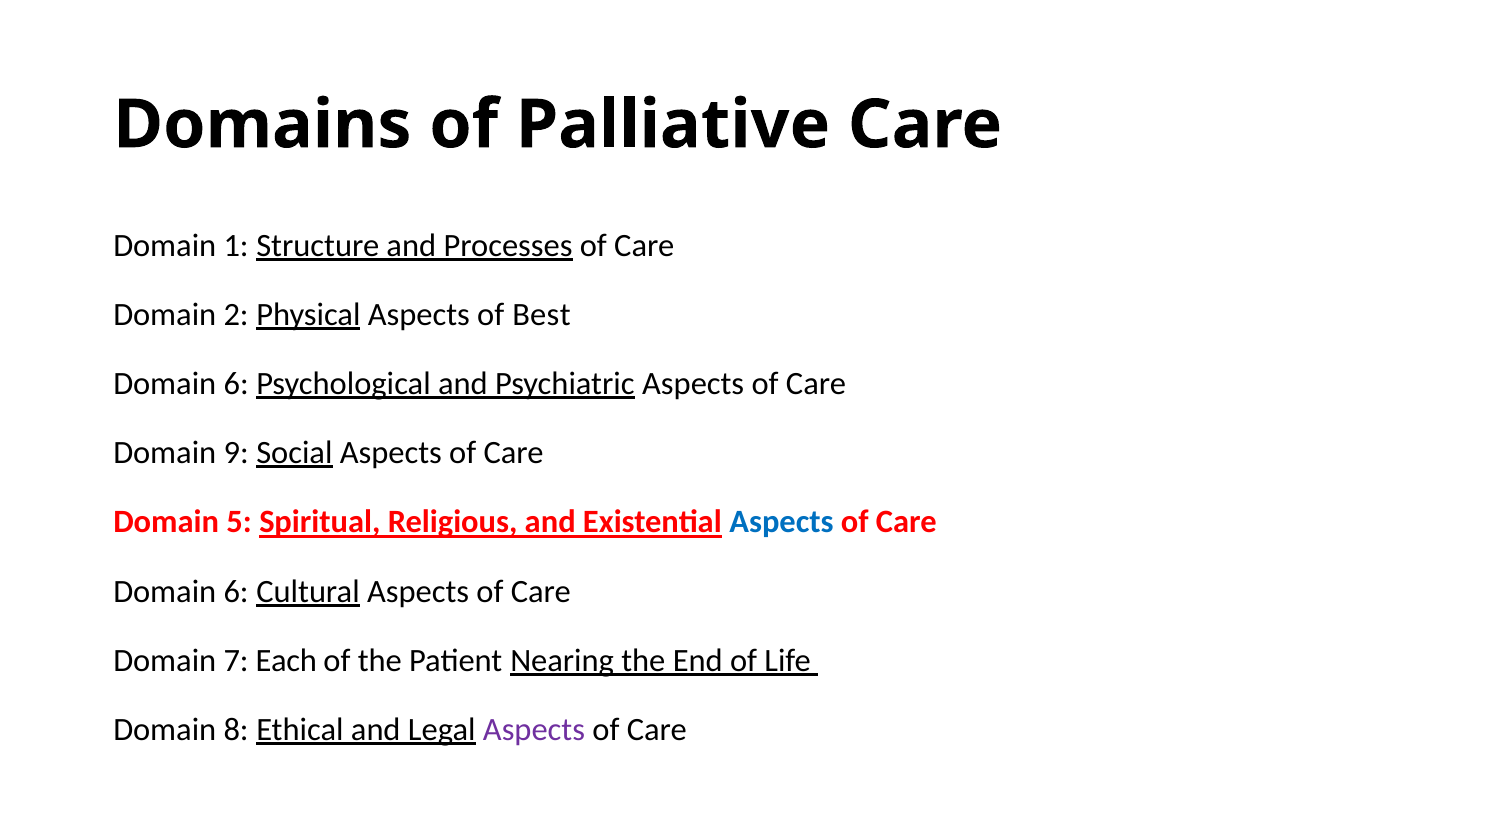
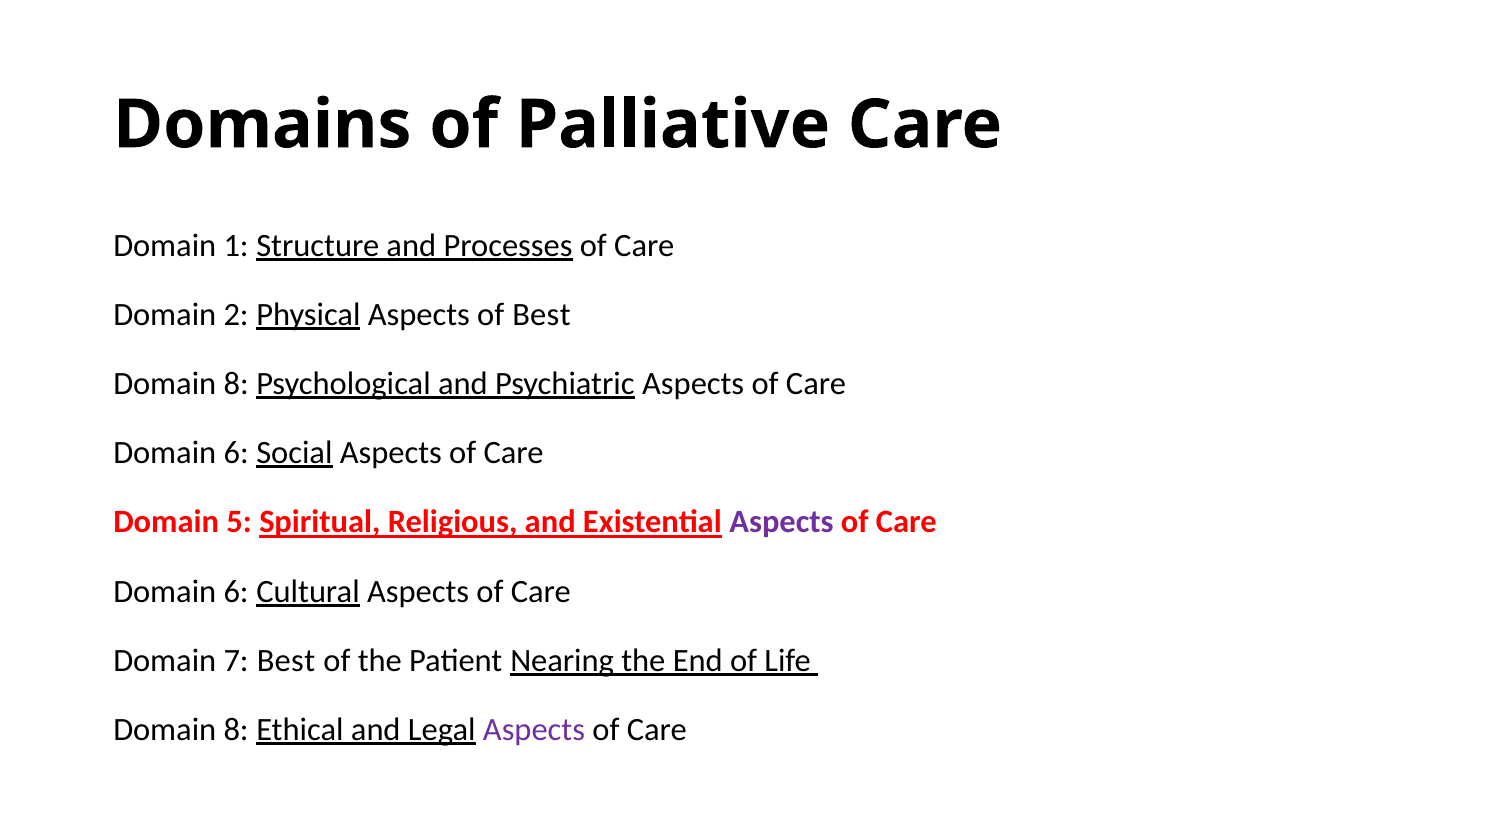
6 at (236, 384): 6 -> 8
9 at (236, 453): 9 -> 6
Aspects at (781, 522) colour: blue -> purple
7 Each: Each -> Best
